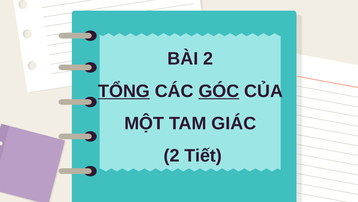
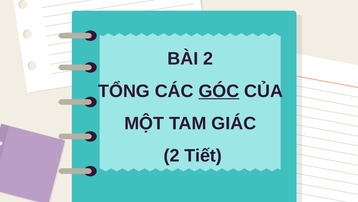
TỔNG underline: present -> none
